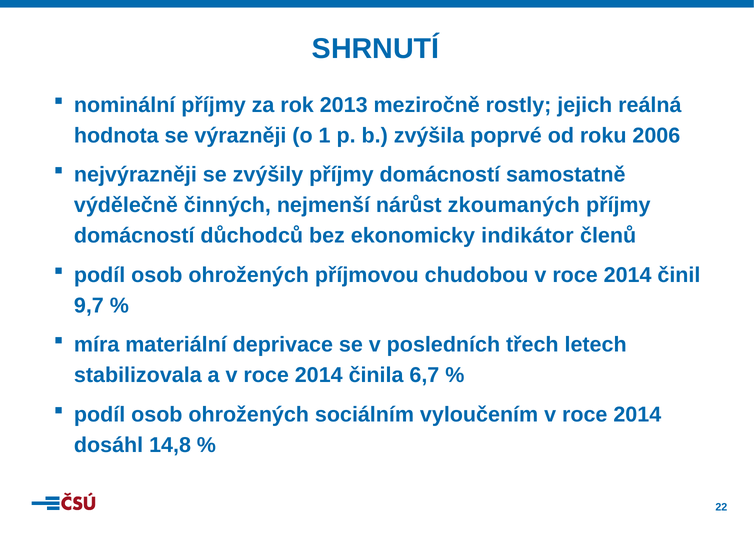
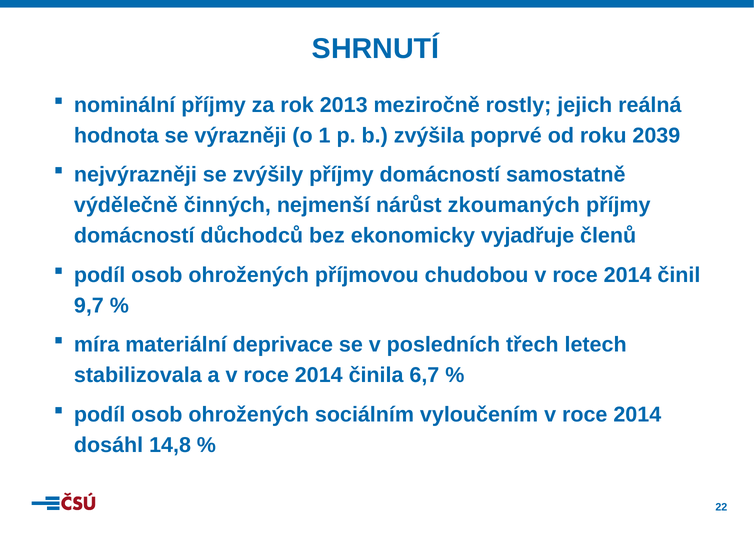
2006: 2006 -> 2039
indikátor: indikátor -> vyjadřuje
